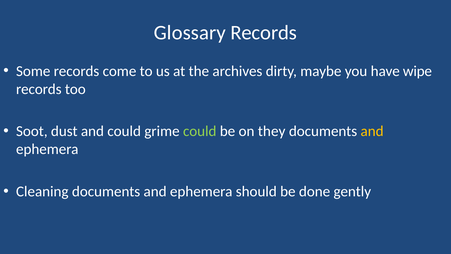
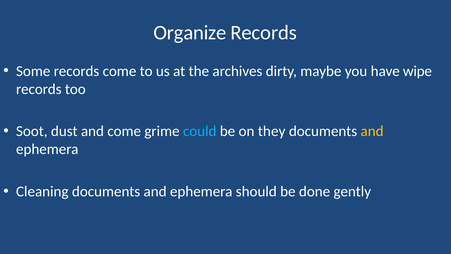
Glossary: Glossary -> Organize
and could: could -> come
could at (200, 131) colour: light green -> light blue
